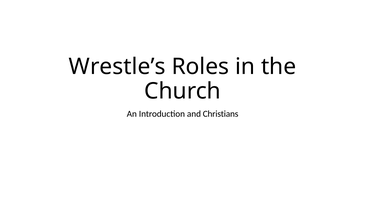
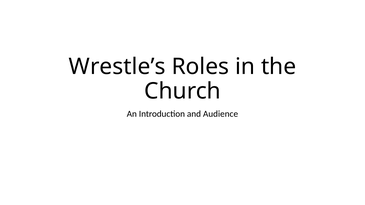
Christians: Christians -> Audience
